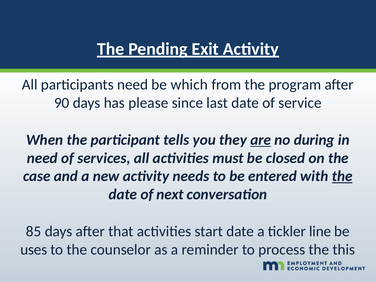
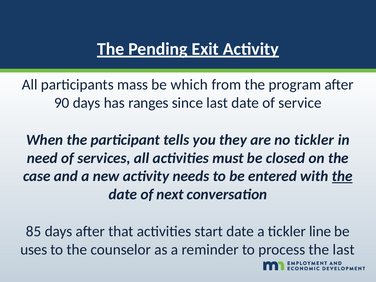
participants need: need -> mass
please: please -> ranges
are underline: present -> none
no during: during -> tickler
the this: this -> last
